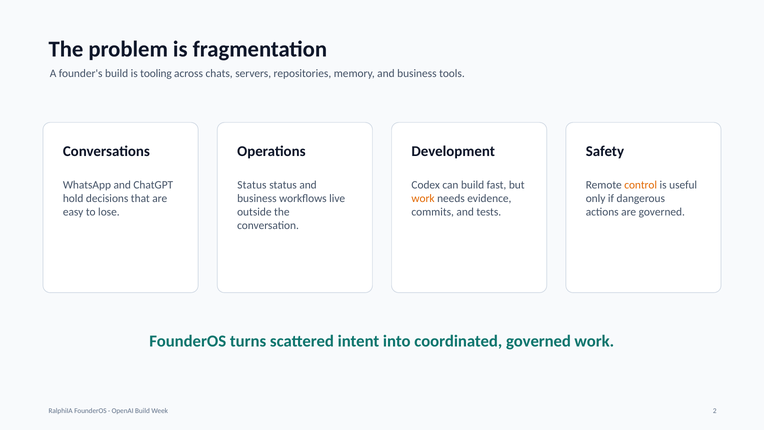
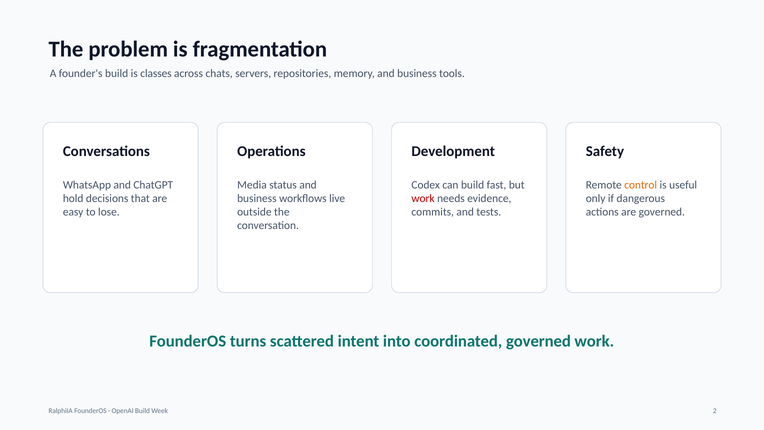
tooling: tooling -> classes
Status at (252, 185): Status -> Media
work at (423, 198) colour: orange -> red
